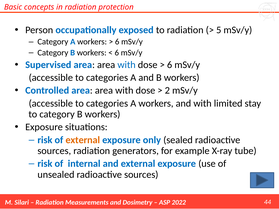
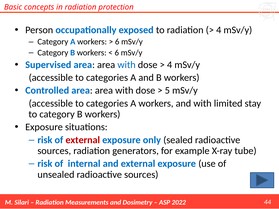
5 at (219, 30): 5 -> 4
6 at (170, 65): 6 -> 4
2: 2 -> 5
external at (83, 140) colour: orange -> red
